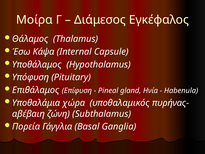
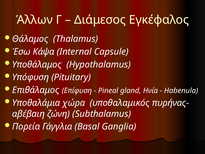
Μοίρα: Μοίρα -> Άλλων
